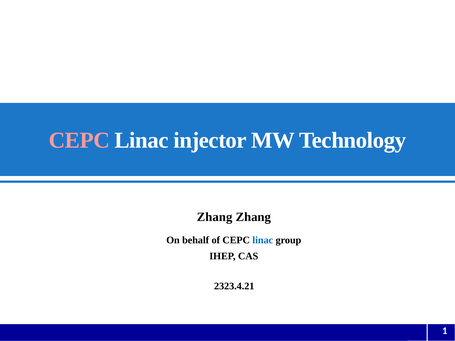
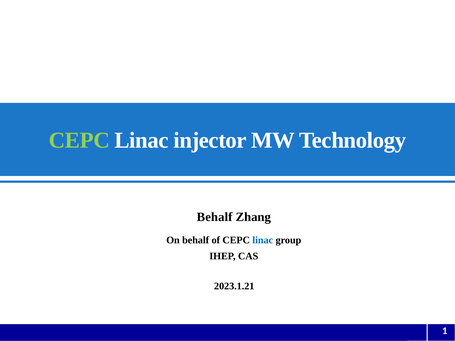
CEPC at (79, 140) colour: pink -> light green
Zhang at (215, 217): Zhang -> Behalf
2323.4.21: 2323.4.21 -> 2023.1.21
